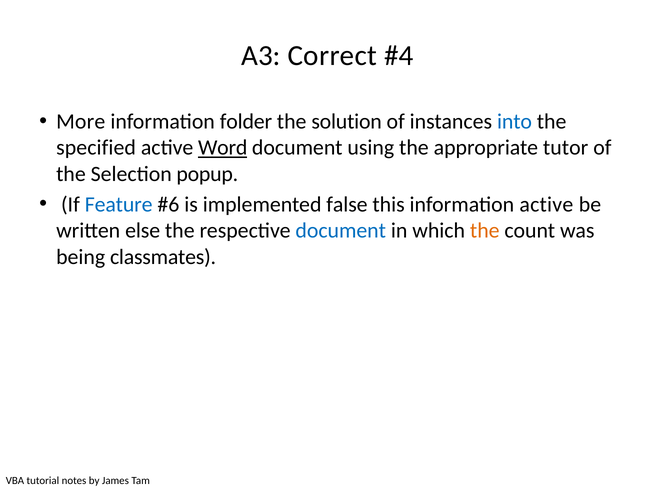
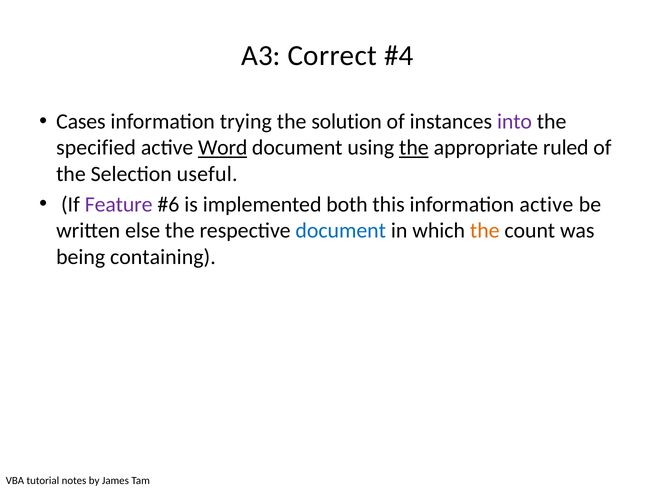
More: More -> Cases
folder: folder -> trying
into colour: blue -> purple
the at (414, 148) underline: none -> present
tutor: tutor -> ruled
popup: popup -> useful
Feature colour: blue -> purple
false: false -> both
classmates: classmates -> containing
